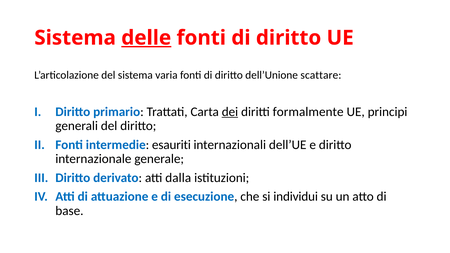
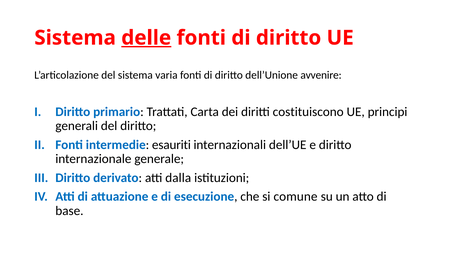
scattare: scattare -> avvenire
dei underline: present -> none
formalmente: formalmente -> costituiscono
individui: individui -> comune
